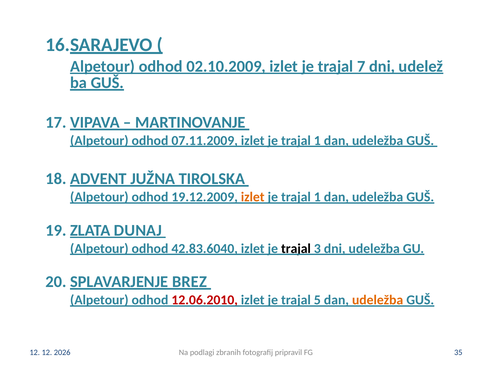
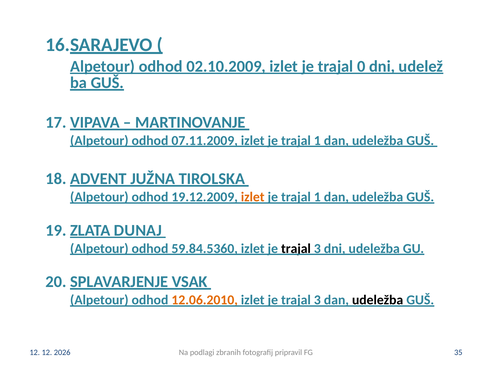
7: 7 -> 0
42.83.6040: 42.83.6040 -> 59.84.5360
BREZ: BREZ -> VSAK
12.06.2010 colour: red -> orange
5 at (317, 300): 5 -> 3
udeležba at (378, 300) colour: orange -> black
